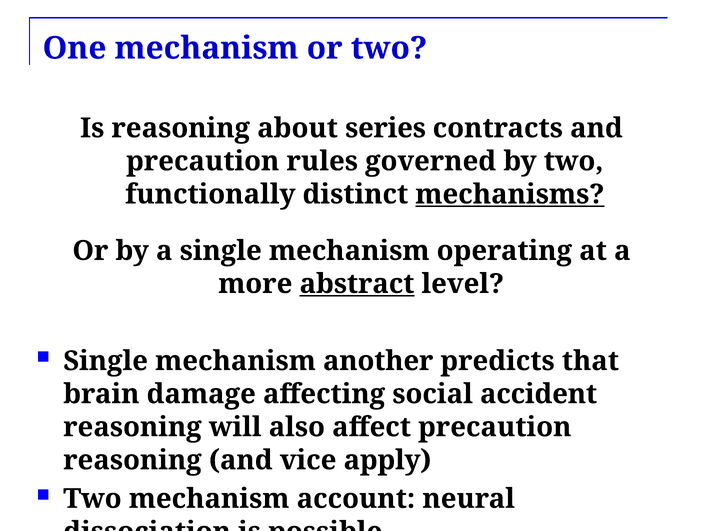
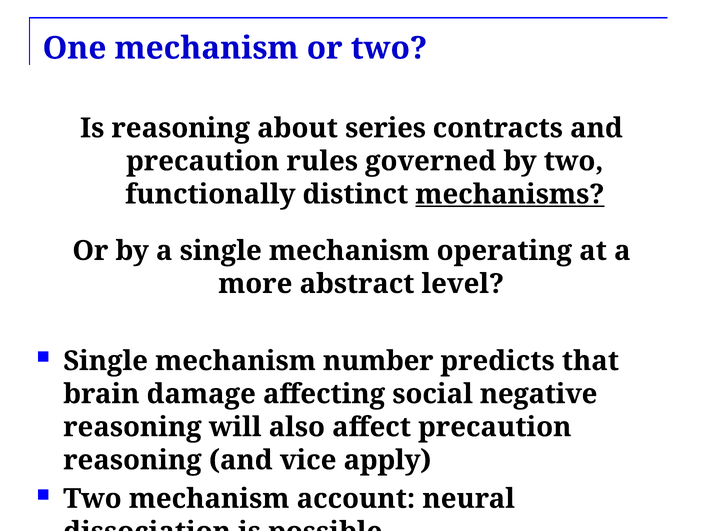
abstract underline: present -> none
another: another -> number
accident: accident -> negative
